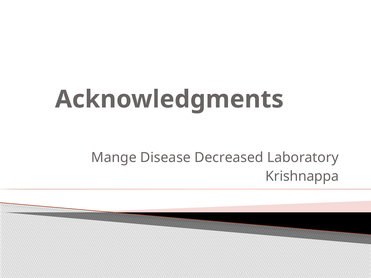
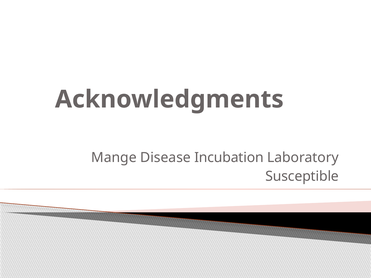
Decreased: Decreased -> Incubation
Krishnappa: Krishnappa -> Susceptible
